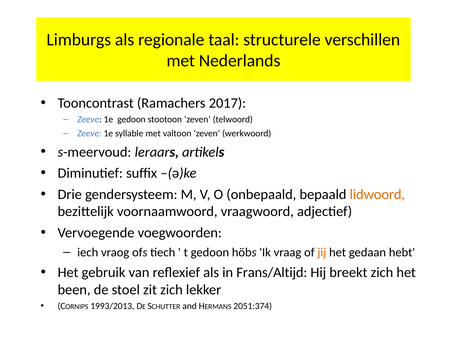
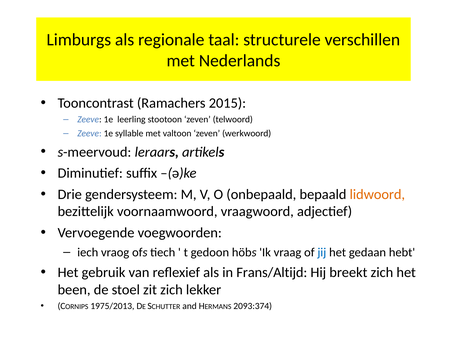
2017: 2017 -> 2015
1e gedoon: gedoon -> leerling
jij colour: orange -> blue
1993/2013: 1993/2013 -> 1975/2013
2051:374: 2051:374 -> 2093:374
